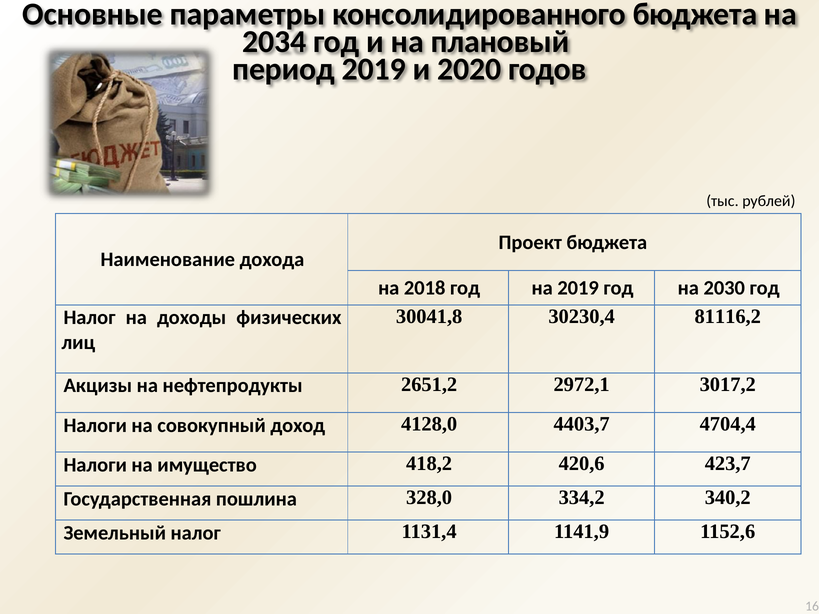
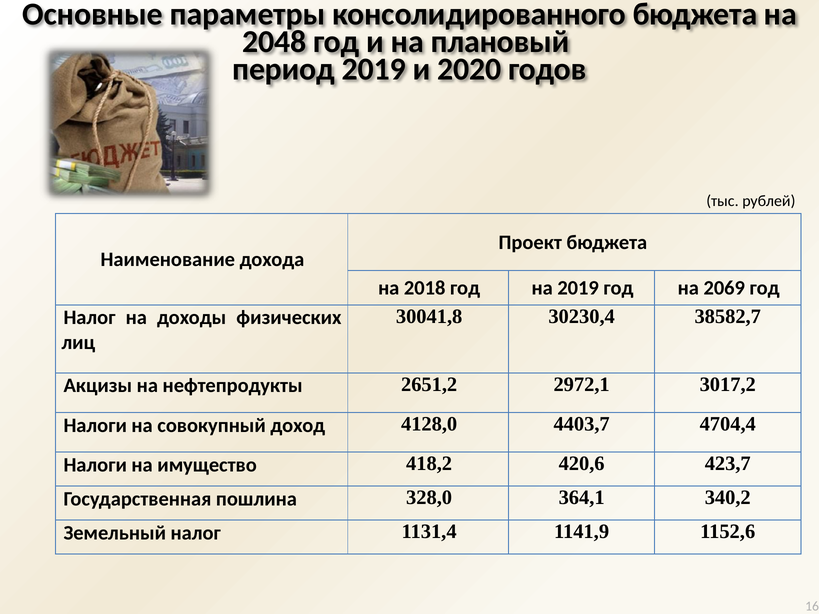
2034: 2034 -> 2048
2030: 2030 -> 2069
81116,2: 81116,2 -> 38582,7
334,2: 334,2 -> 364,1
